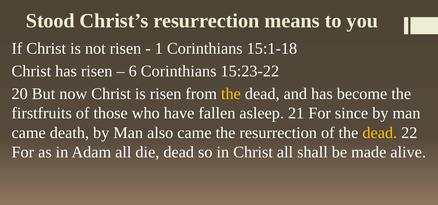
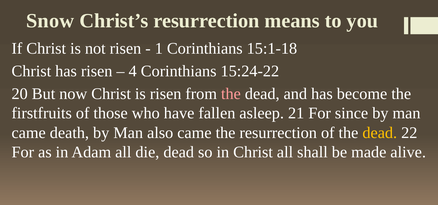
Stood: Stood -> Snow
6: 6 -> 4
15:23-22: 15:23-22 -> 15:24-22
the at (231, 94) colour: yellow -> pink
